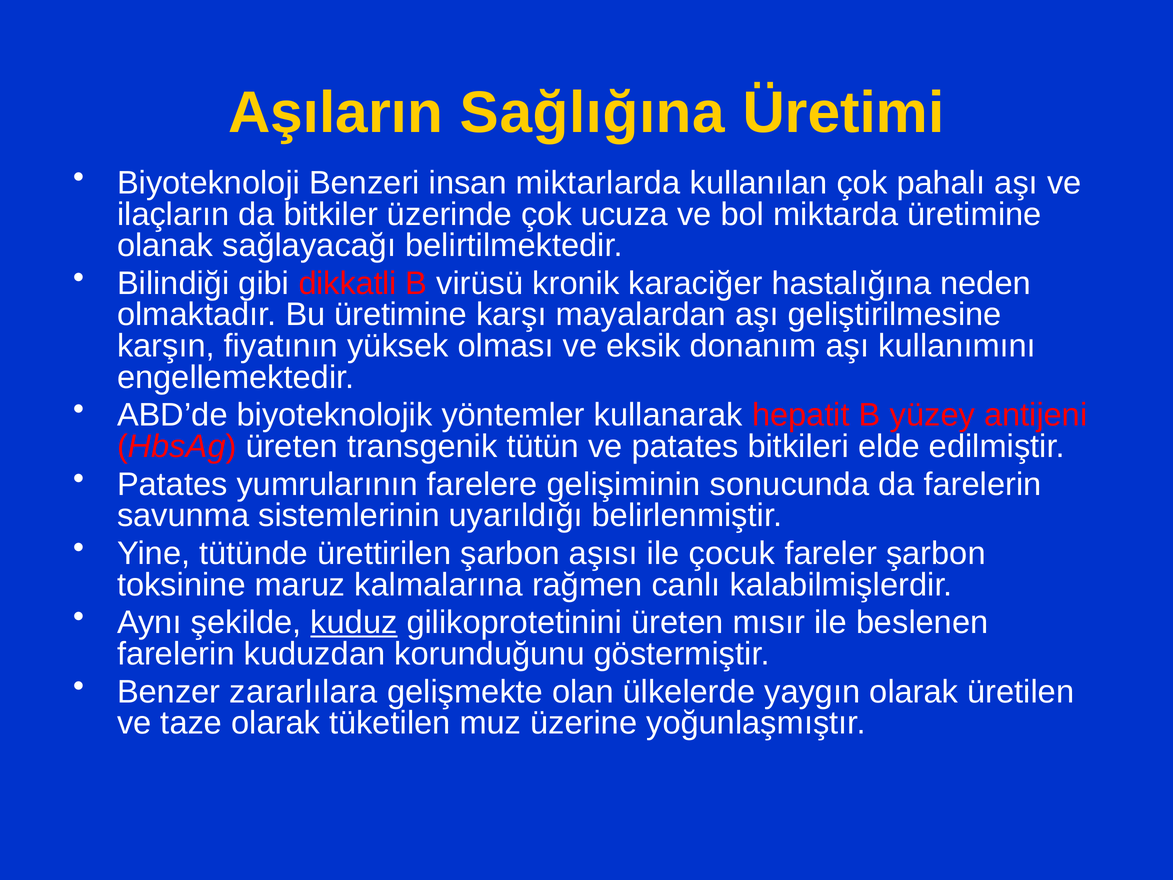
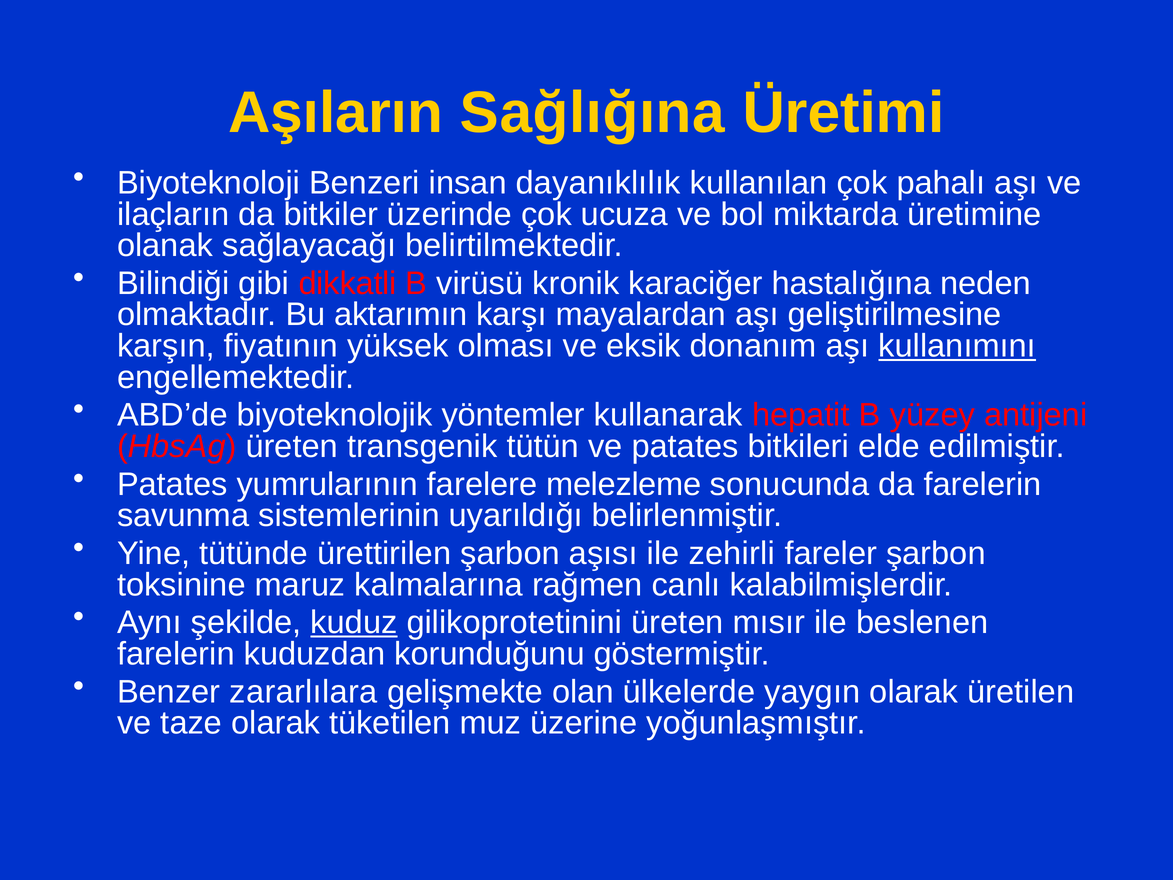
miktarlarda: miktarlarda -> dayanıklılık
Bu üretimine: üretimine -> aktarımın
kullanımını underline: none -> present
gelişiminin: gelişiminin -> melezleme
çocuk: çocuk -> zehirli
